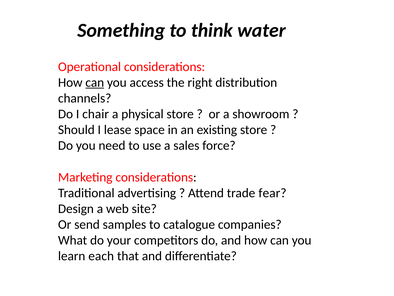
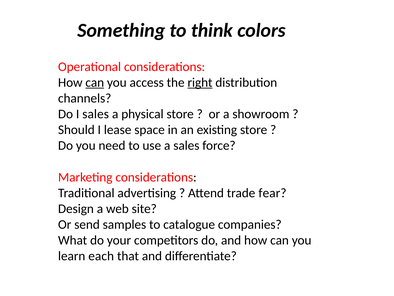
water: water -> colors
right underline: none -> present
I chair: chair -> sales
